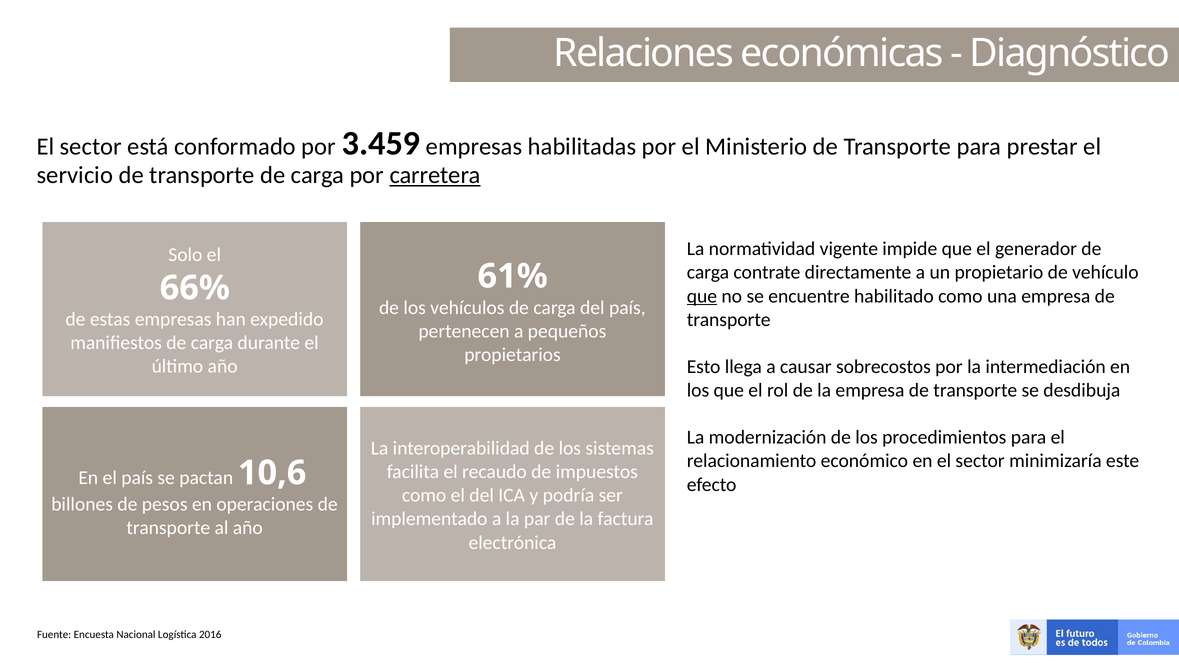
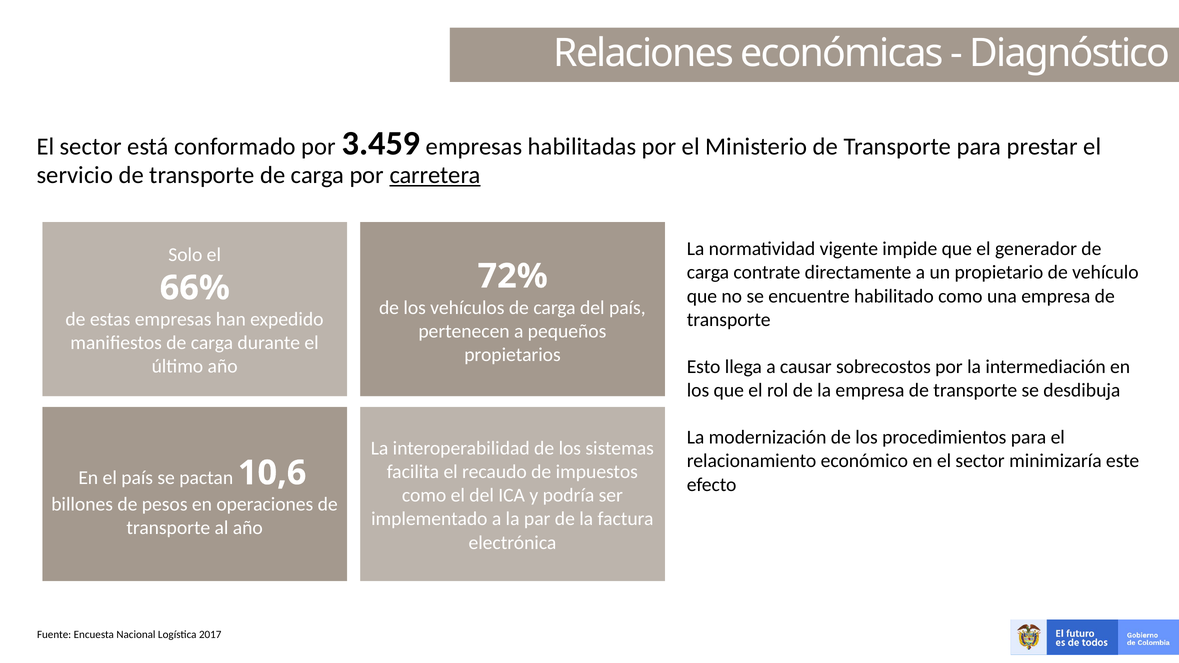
61%: 61% -> 72%
que at (702, 296) underline: present -> none
2016: 2016 -> 2017
